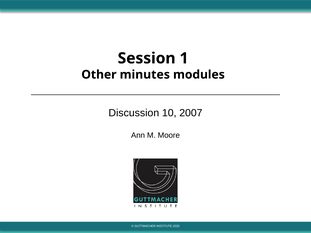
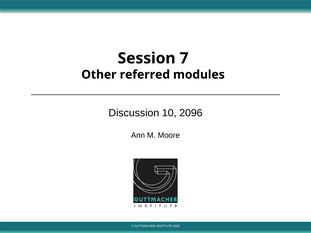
1: 1 -> 7
minutes: minutes -> referred
2007: 2007 -> 2096
